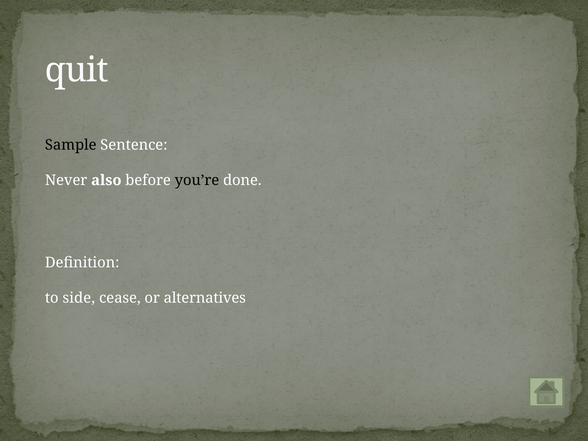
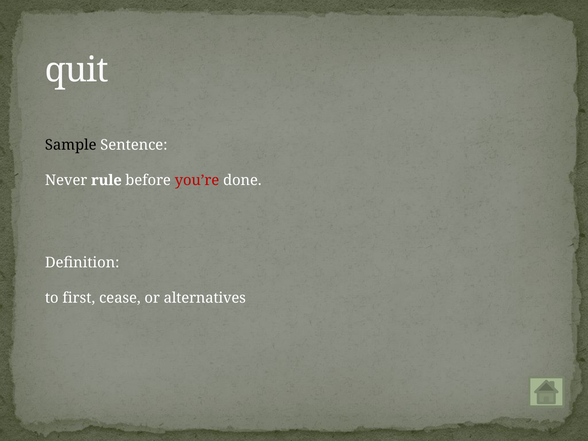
also: also -> rule
you’re colour: black -> red
side: side -> first
